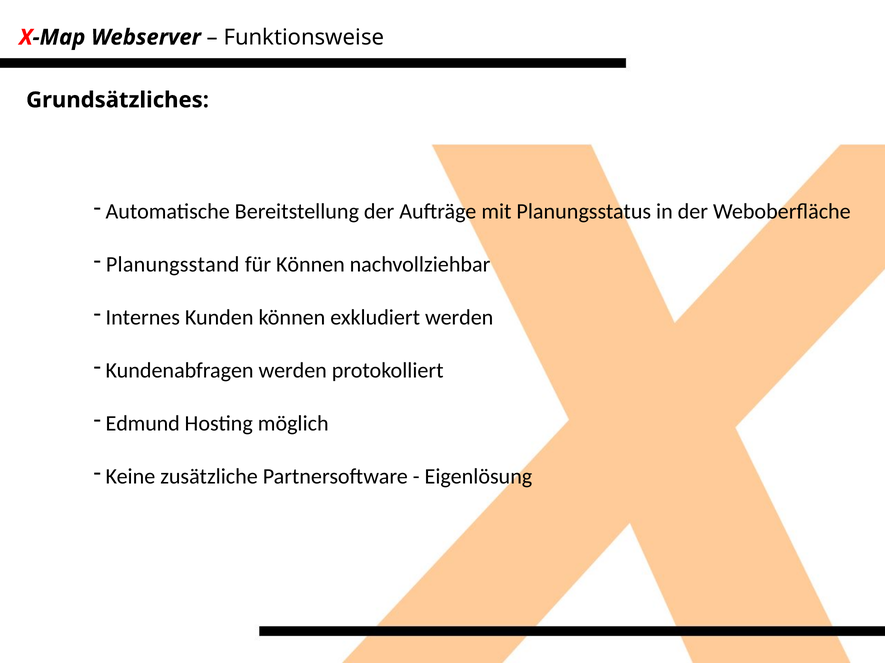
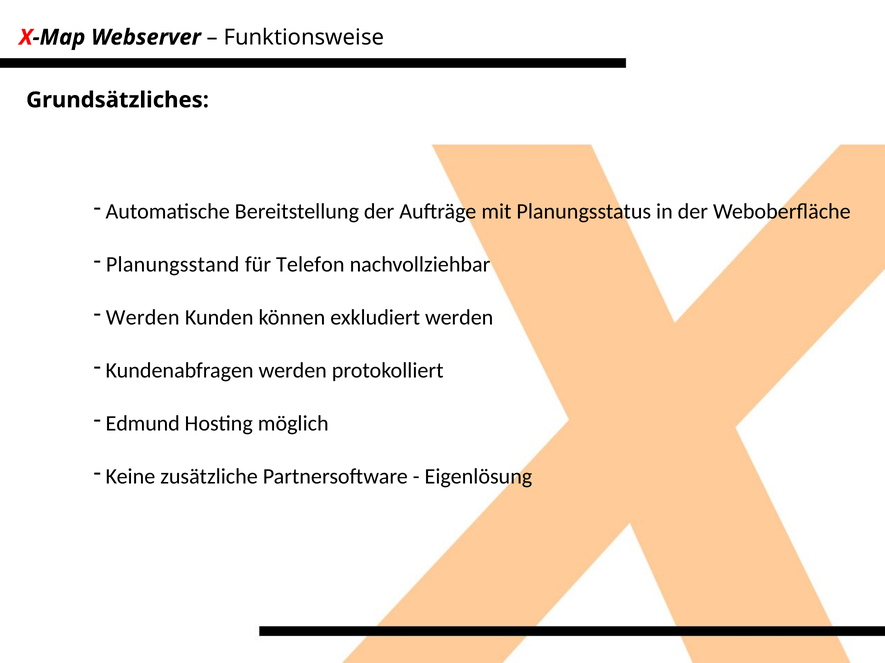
für Können: Können -> Telefon
Internes at (143, 318): Internes -> Werden
